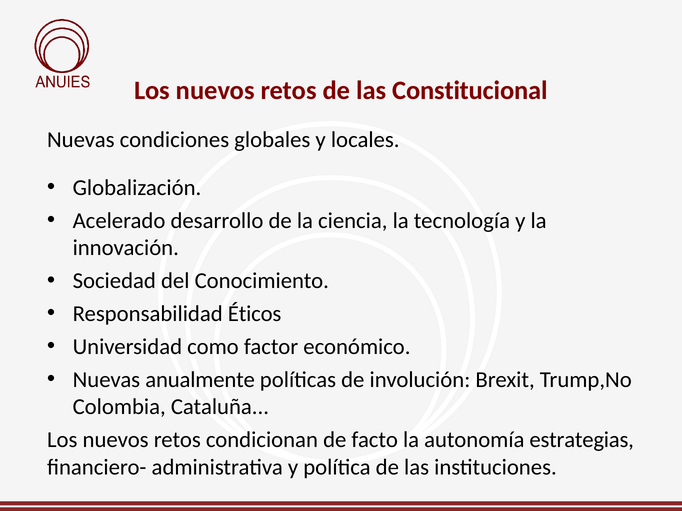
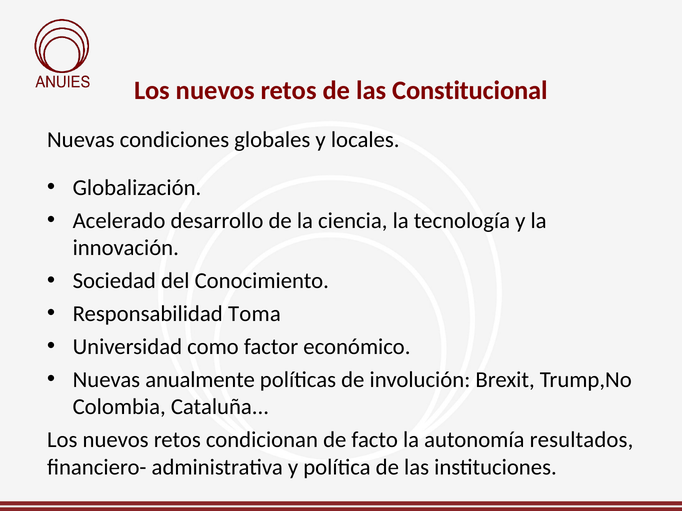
Éticos: Éticos -> Toma
estrategias: estrategias -> resultados
